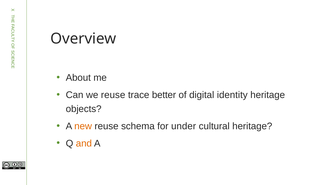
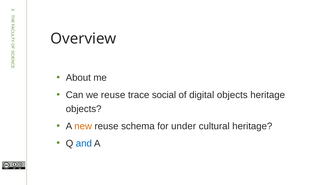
better: better -> social
digital identity: identity -> objects
and colour: orange -> blue
